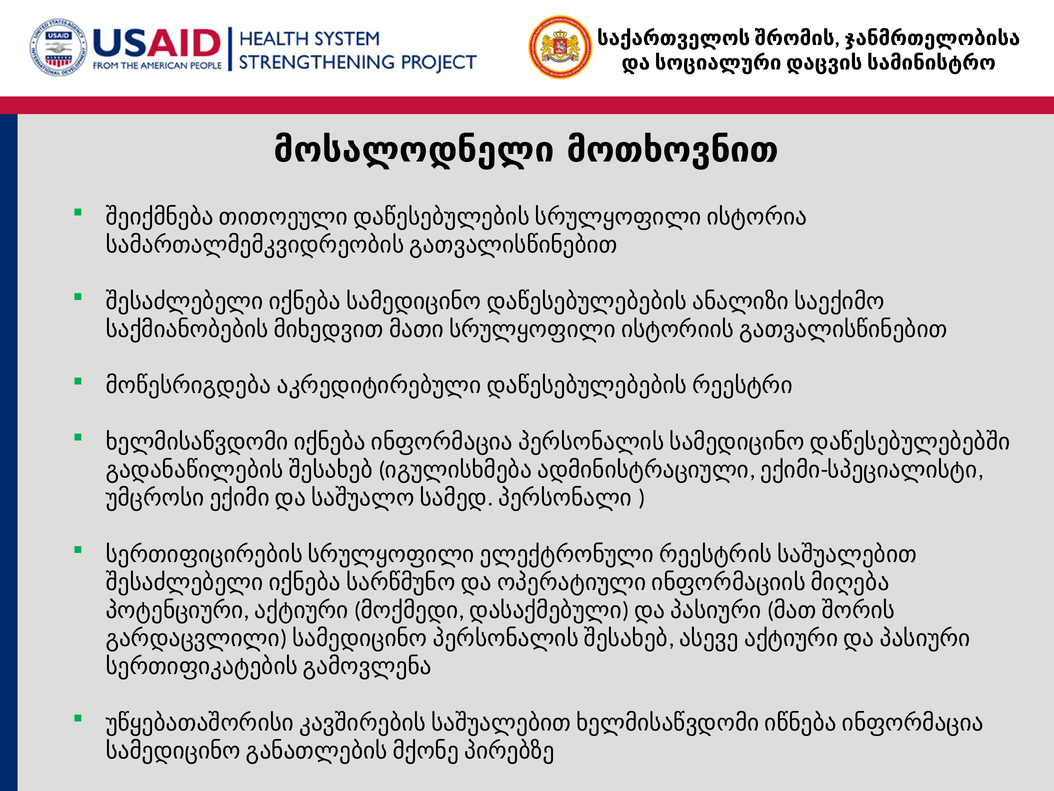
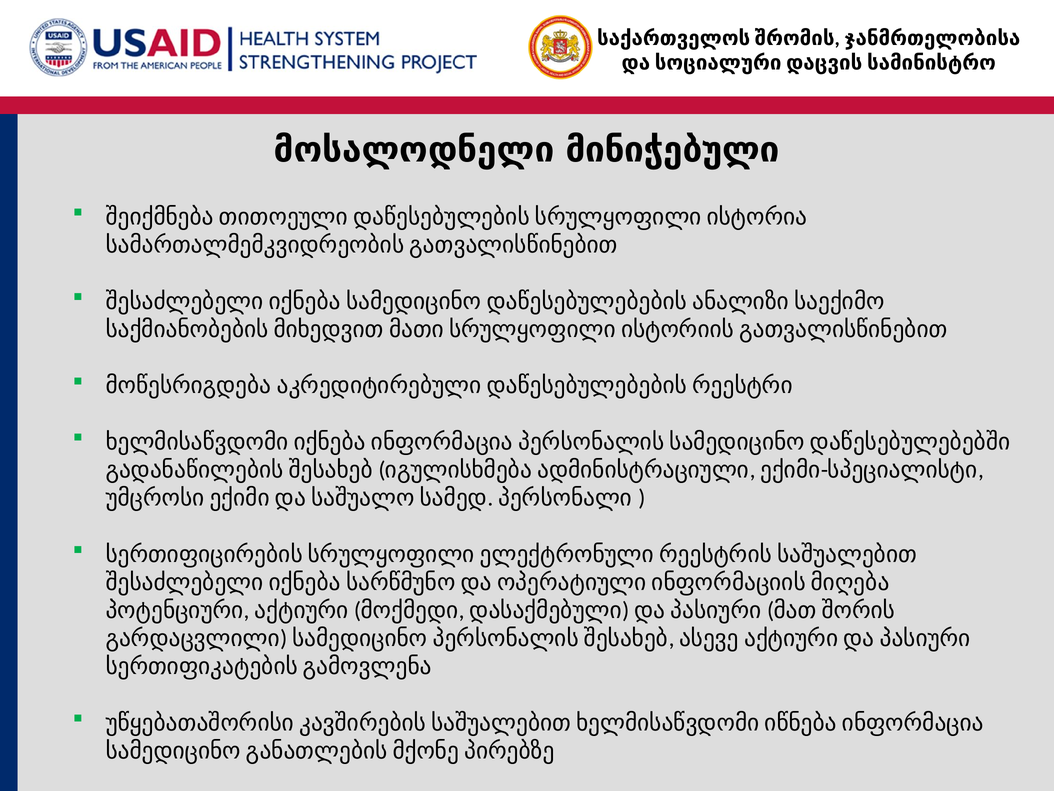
მოთხოვნით: მოთხოვნით -> მინიჭებული
